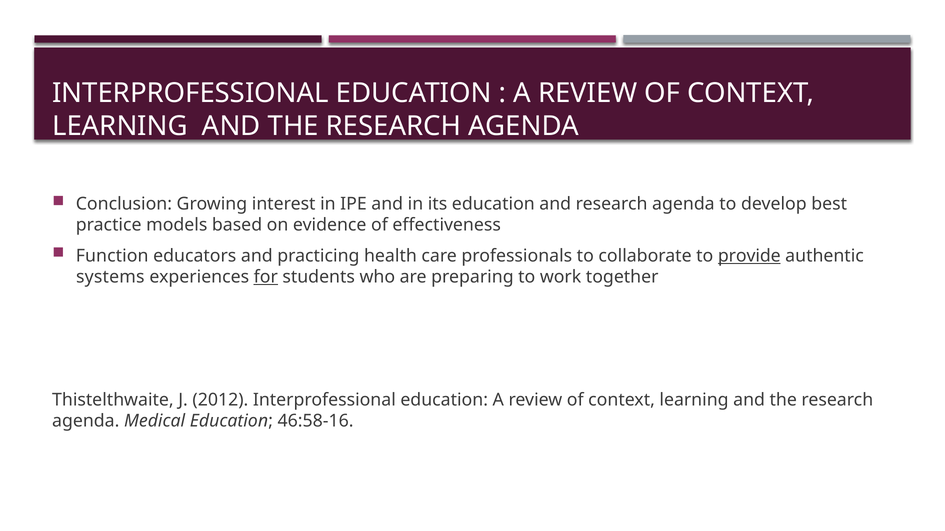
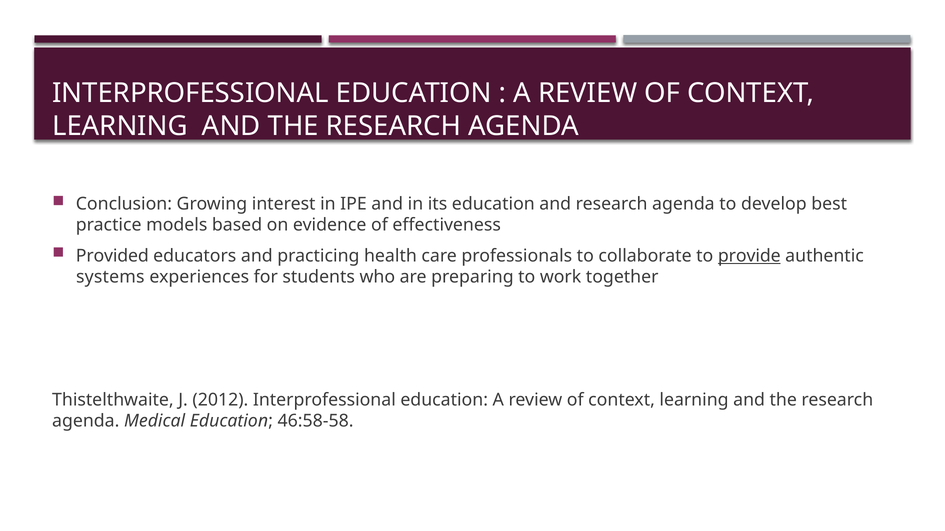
Function: Function -> Provided
for underline: present -> none
46:58-16: 46:58-16 -> 46:58-58
